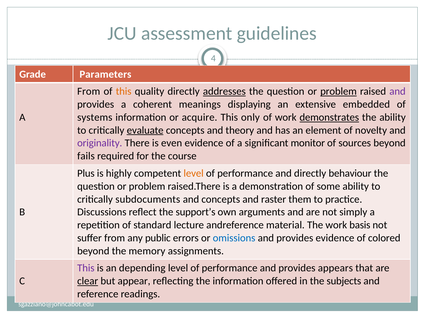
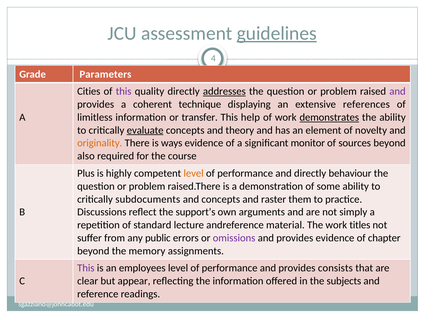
guidelines underline: none -> present
From at (89, 92): From -> Cities
this at (124, 92) colour: orange -> purple
problem at (339, 92) underline: present -> none
meanings: meanings -> technique
embedded: embedded -> references
systems: systems -> limitless
acquire: acquire -> transfer
only: only -> help
originality colour: purple -> orange
even: even -> ways
fails: fails -> also
basis: basis -> titles
omissions colour: blue -> purple
colored: colored -> chapter
depending: depending -> employees
appears: appears -> consists
clear underline: present -> none
